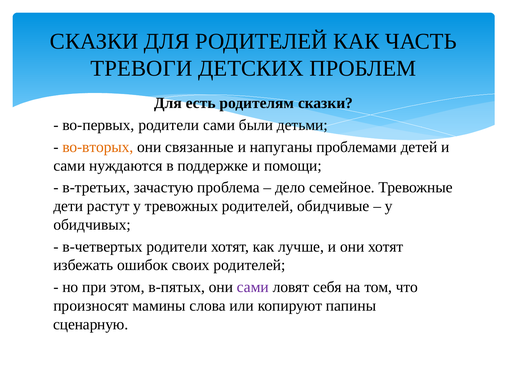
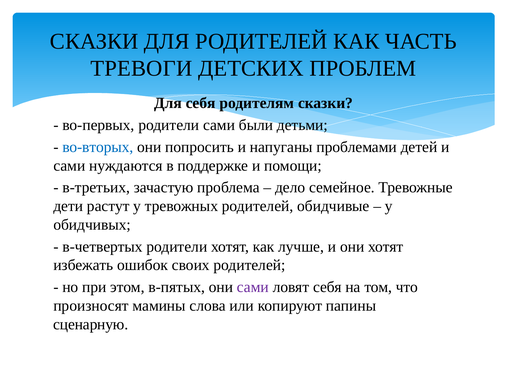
Для есть: есть -> себя
во-вторых colour: orange -> blue
связанные: связанные -> попросить
